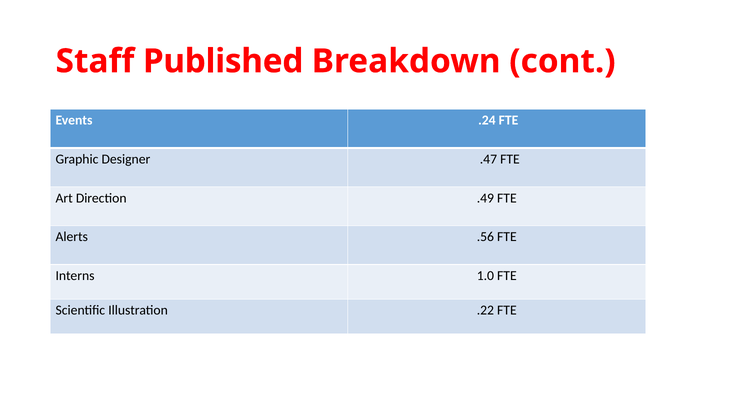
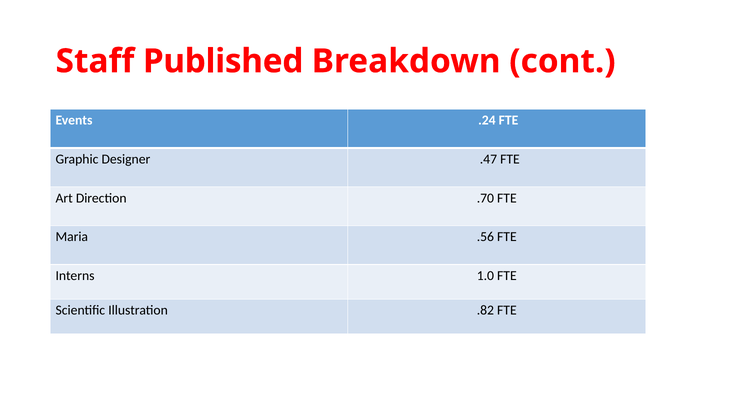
.49: .49 -> .70
Alerts: Alerts -> Maria
.22: .22 -> .82
